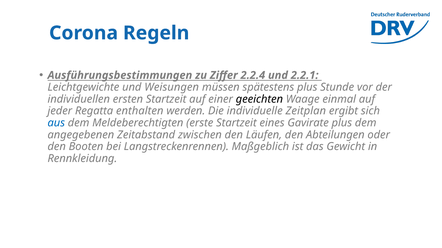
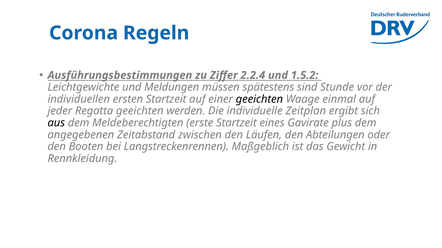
2.2.1: 2.2.1 -> 1.5.2
Weisungen: Weisungen -> Meldungen
spätestens plus: plus -> sind
Regatta enthalten: enthalten -> geeichten
aus colour: blue -> black
